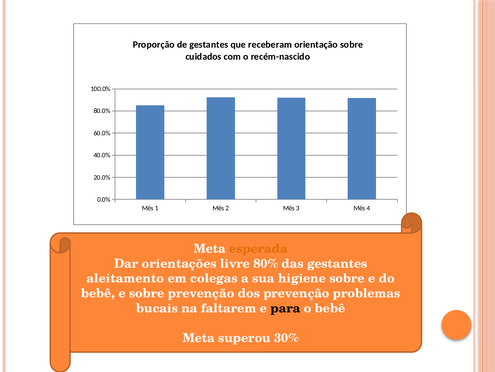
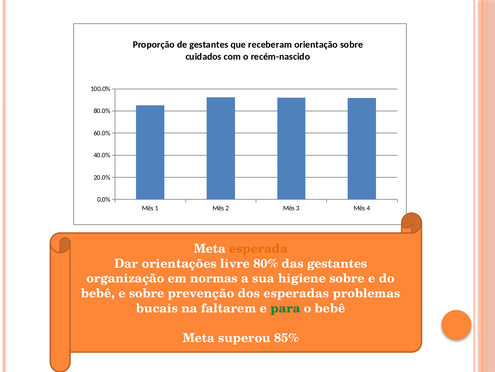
aleitamento: aleitamento -> organização
colegas: colegas -> normas
dos prevenção: prevenção -> esperadas
para colour: black -> green
30%: 30% -> 85%
